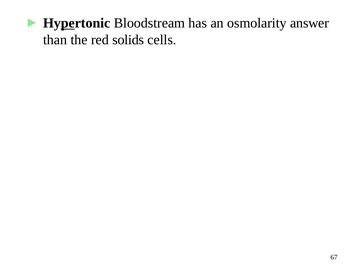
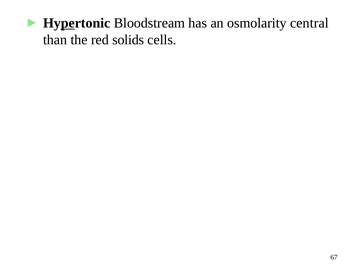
answer: answer -> central
